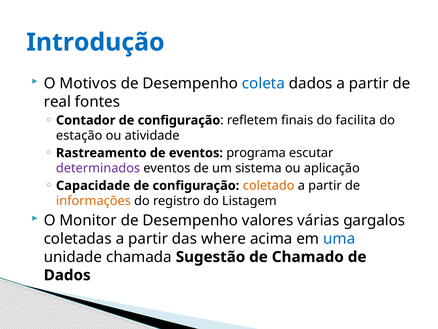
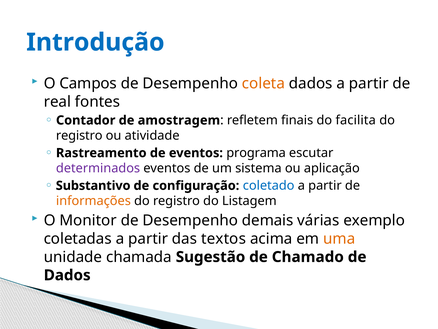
Motivos: Motivos -> Campos
coleta colour: blue -> orange
Contador de configuração: configuração -> amostragem
estação at (79, 135): estação -> registro
Capacidade: Capacidade -> Substantivo
coletado colour: orange -> blue
valores: valores -> demais
gargalos: gargalos -> exemplo
where: where -> textos
uma colour: blue -> orange
